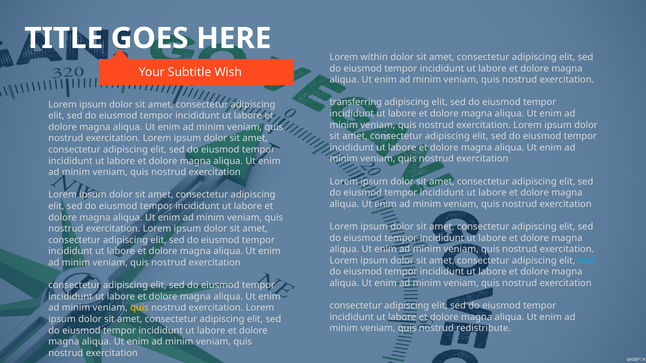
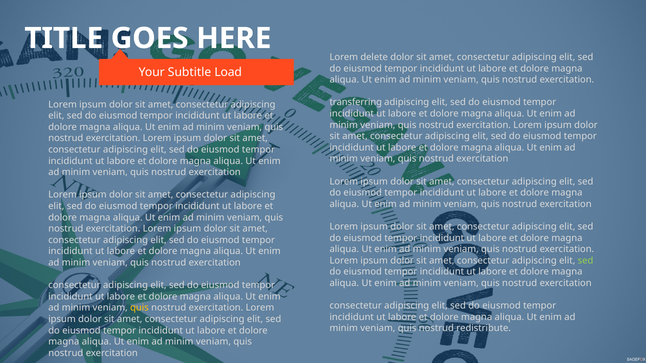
within: within -> delete
Wish: Wish -> Load
sed at (586, 261) colour: light blue -> light green
